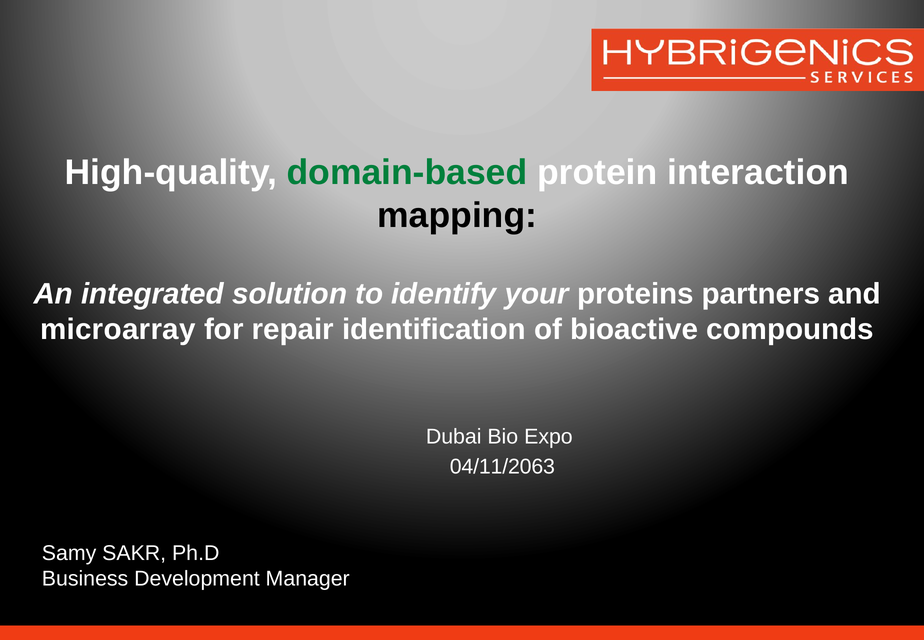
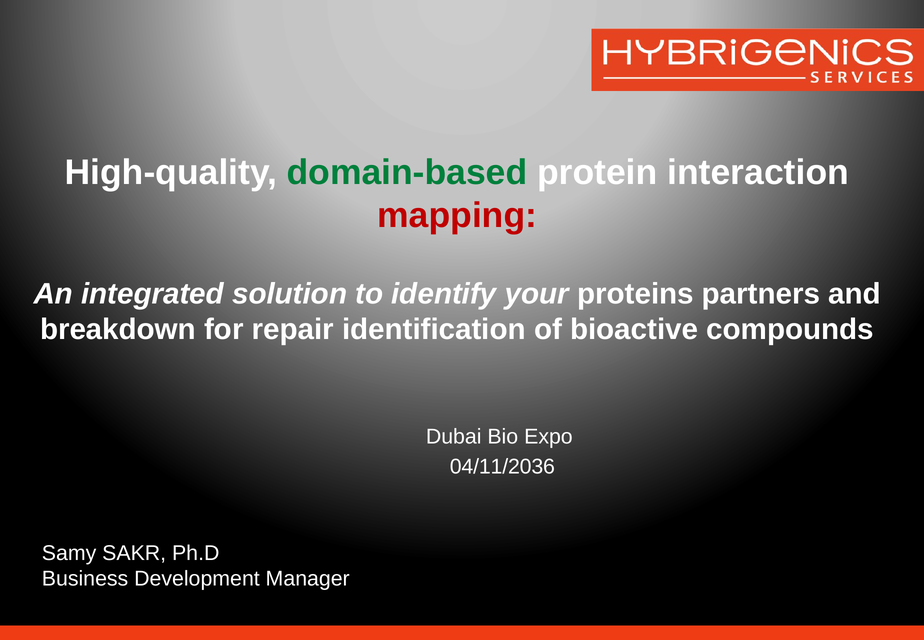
mapping colour: black -> red
microarray: microarray -> breakdown
04/11/2063: 04/11/2063 -> 04/11/2036
